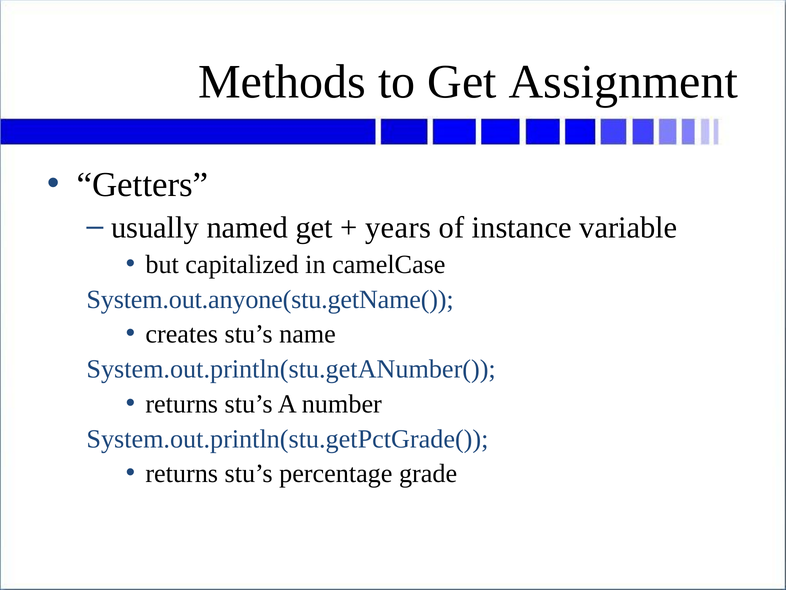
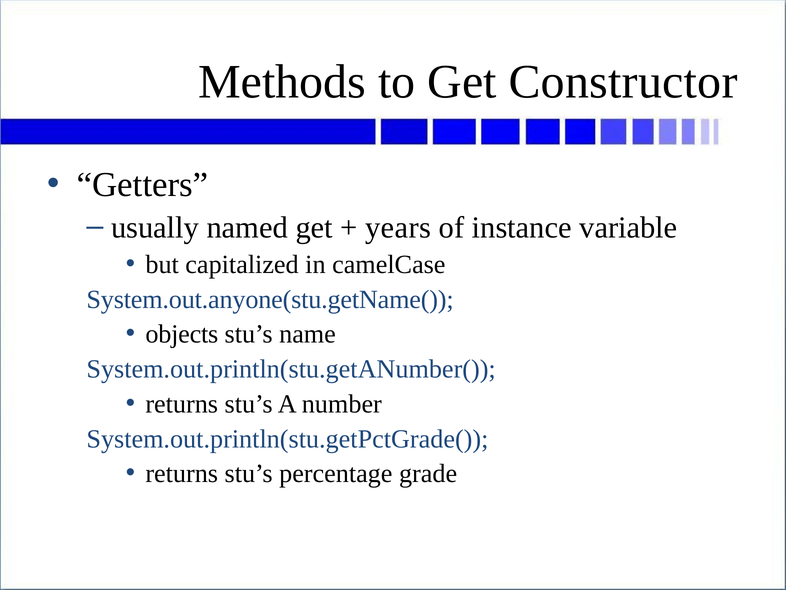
Assignment: Assignment -> Constructor
creates: creates -> objects
